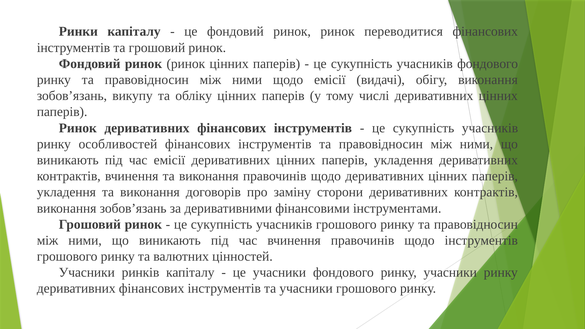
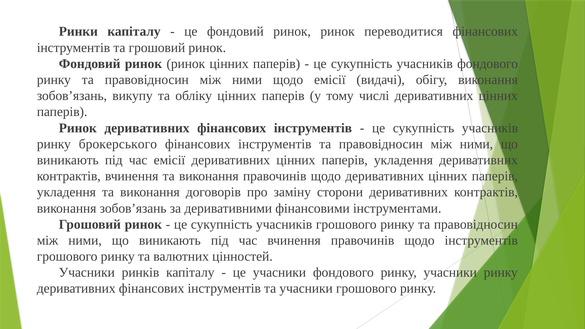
особливостей: особливостей -> брокерського
